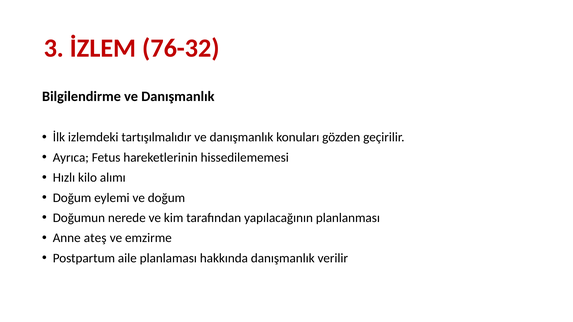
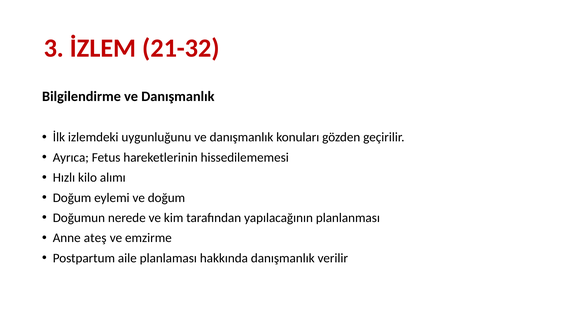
76-32: 76-32 -> 21-32
tartışılmalıdır: tartışılmalıdır -> uygunluğunu
